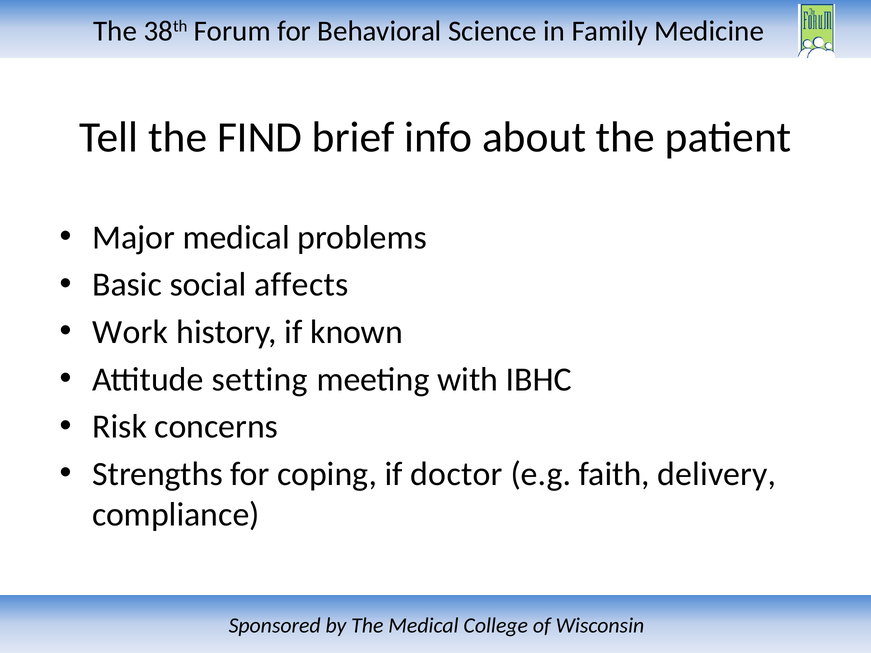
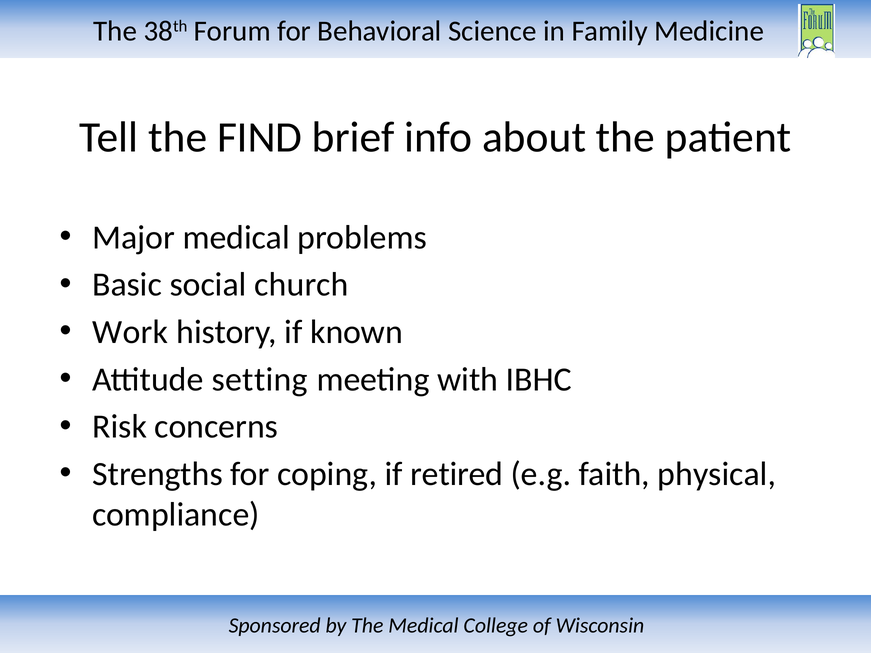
affects: affects -> church
doctor: doctor -> retired
delivery: delivery -> physical
